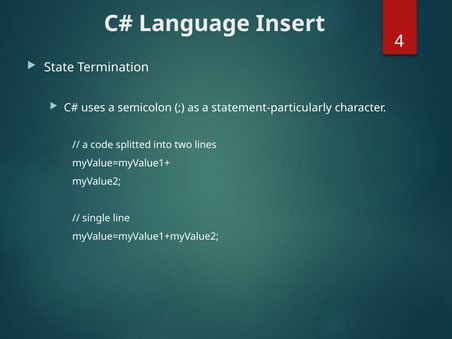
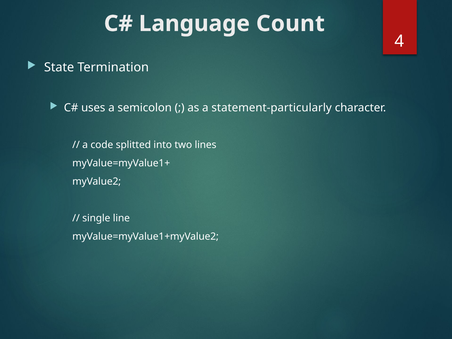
Insert: Insert -> Count
